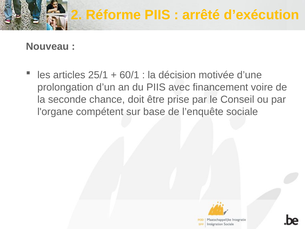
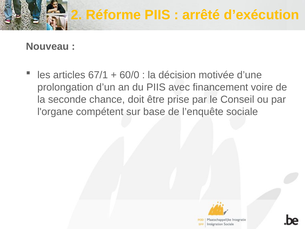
25/1: 25/1 -> 67/1
60/1: 60/1 -> 60/0
